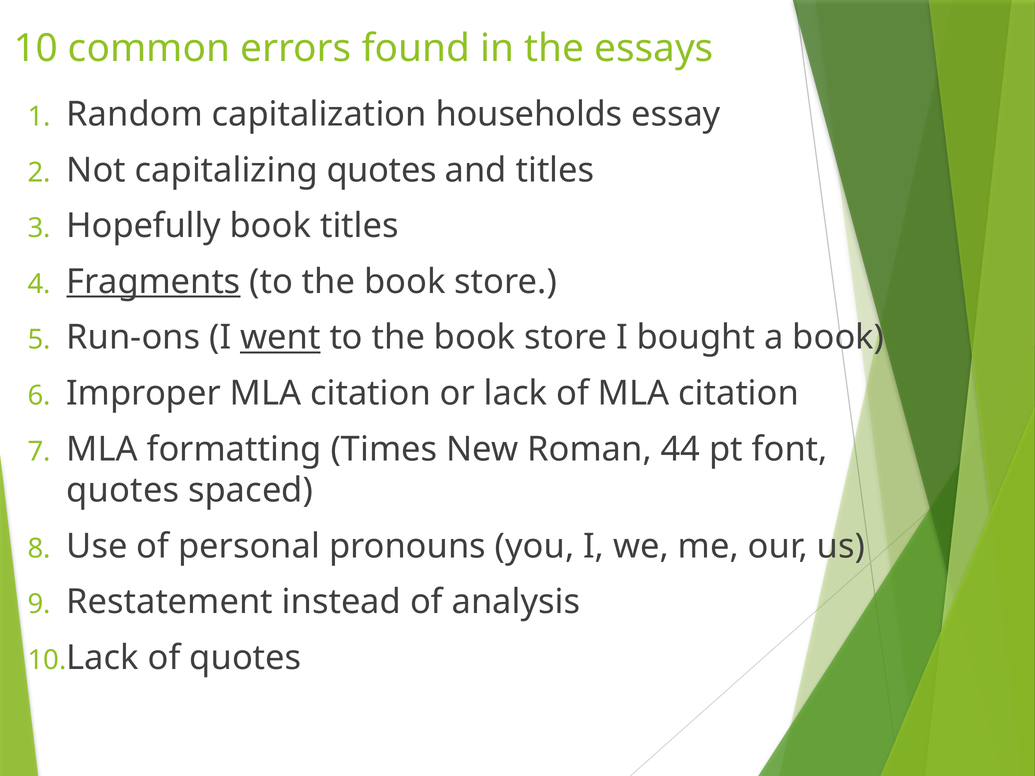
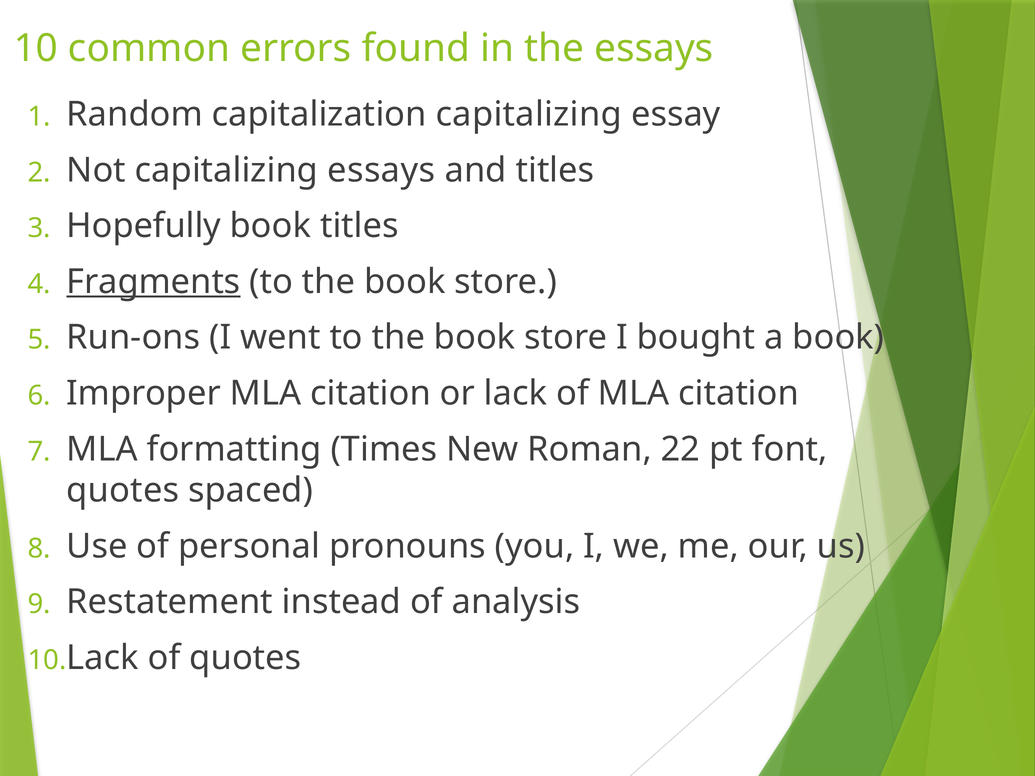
capitalization households: households -> capitalizing
capitalizing quotes: quotes -> essays
went underline: present -> none
44: 44 -> 22
